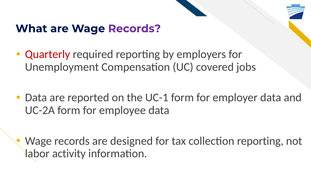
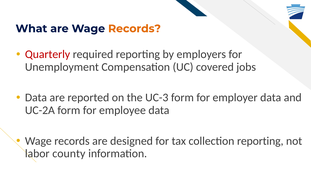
Records at (134, 29) colour: purple -> orange
UC-1: UC-1 -> UC-3
activity: activity -> county
